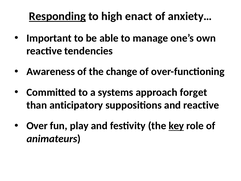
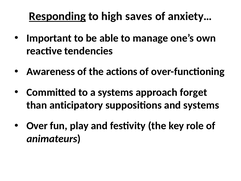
enact: enact -> saves
change: change -> actions
and reactive: reactive -> systems
key underline: present -> none
